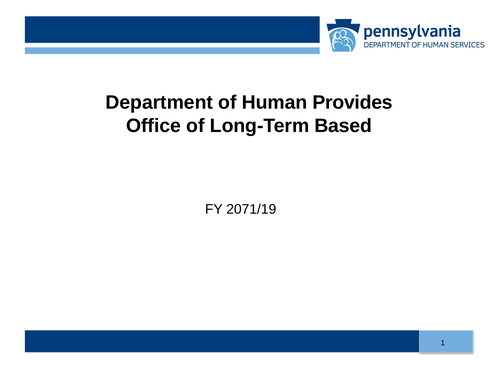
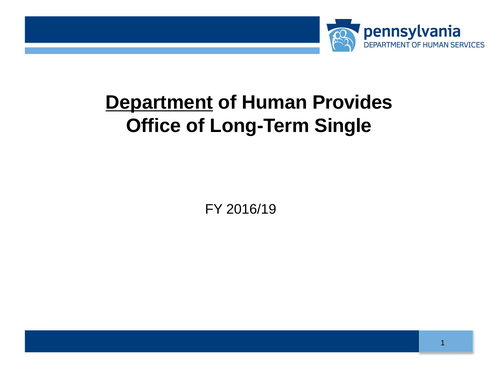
Department underline: none -> present
Based: Based -> Single
2071/19: 2071/19 -> 2016/19
